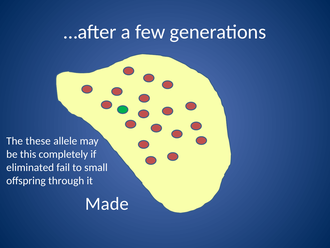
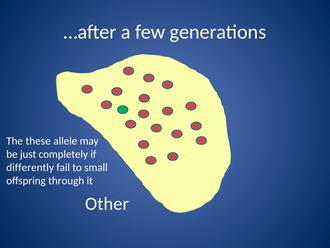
this: this -> just
eliminated: eliminated -> differently
Made: Made -> Other
